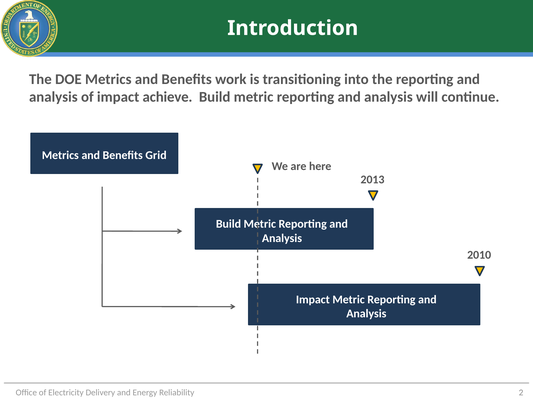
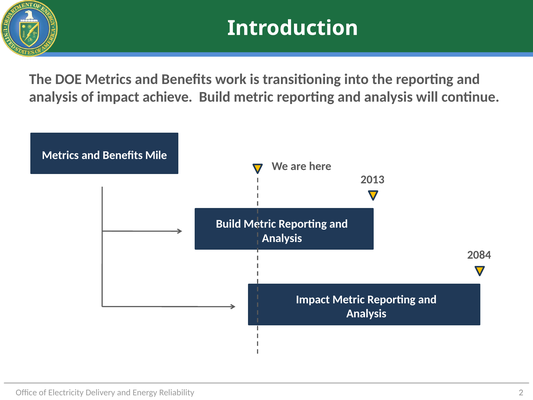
Grid: Grid -> Mile
2010: 2010 -> 2084
